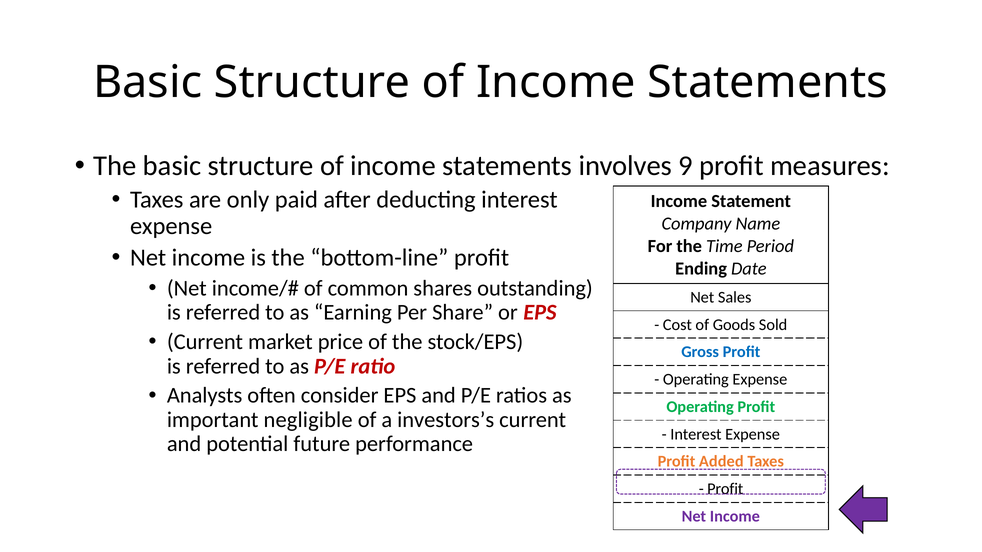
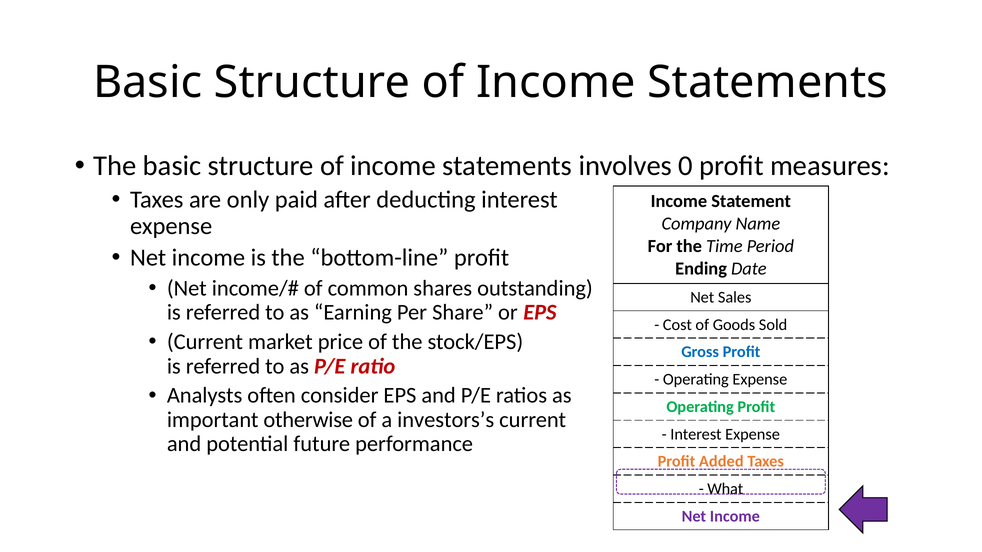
9: 9 -> 0
negligible: negligible -> otherwise
Profit at (725, 489): Profit -> What
